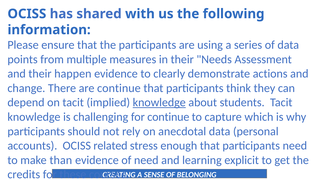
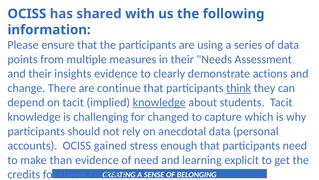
happen: happen -> insights
think underline: none -> present
for continue: continue -> changed
related: related -> gained
